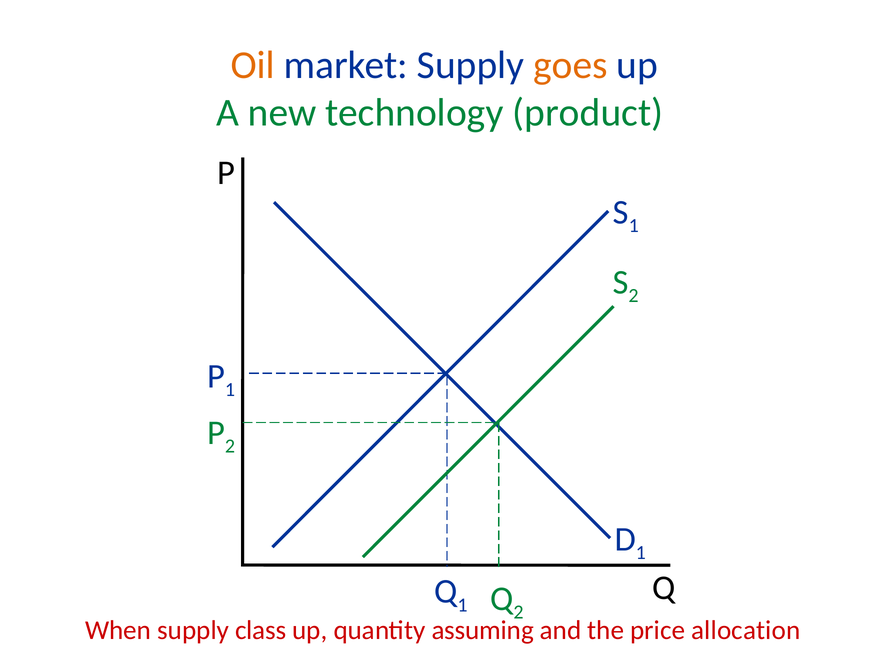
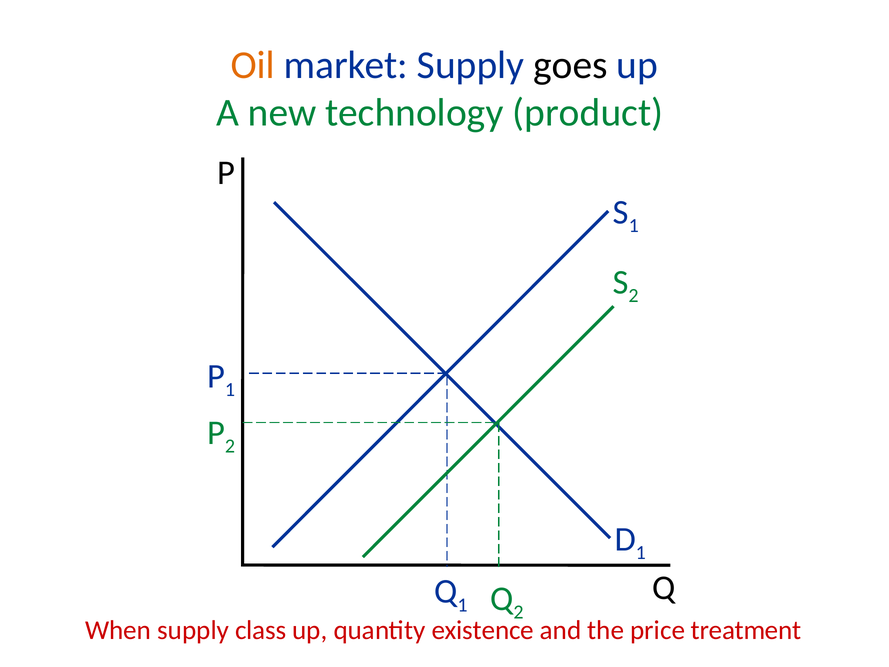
goes colour: orange -> black
assuming: assuming -> existence
allocation: allocation -> treatment
